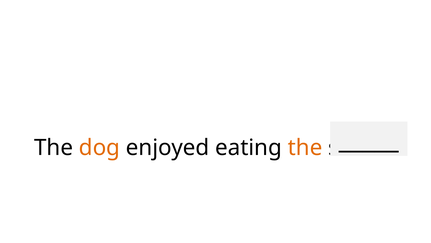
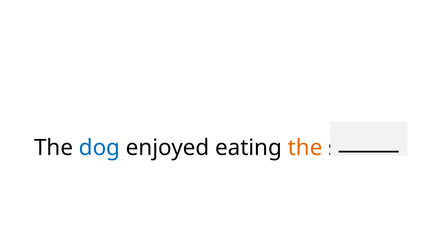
dog colour: orange -> blue
